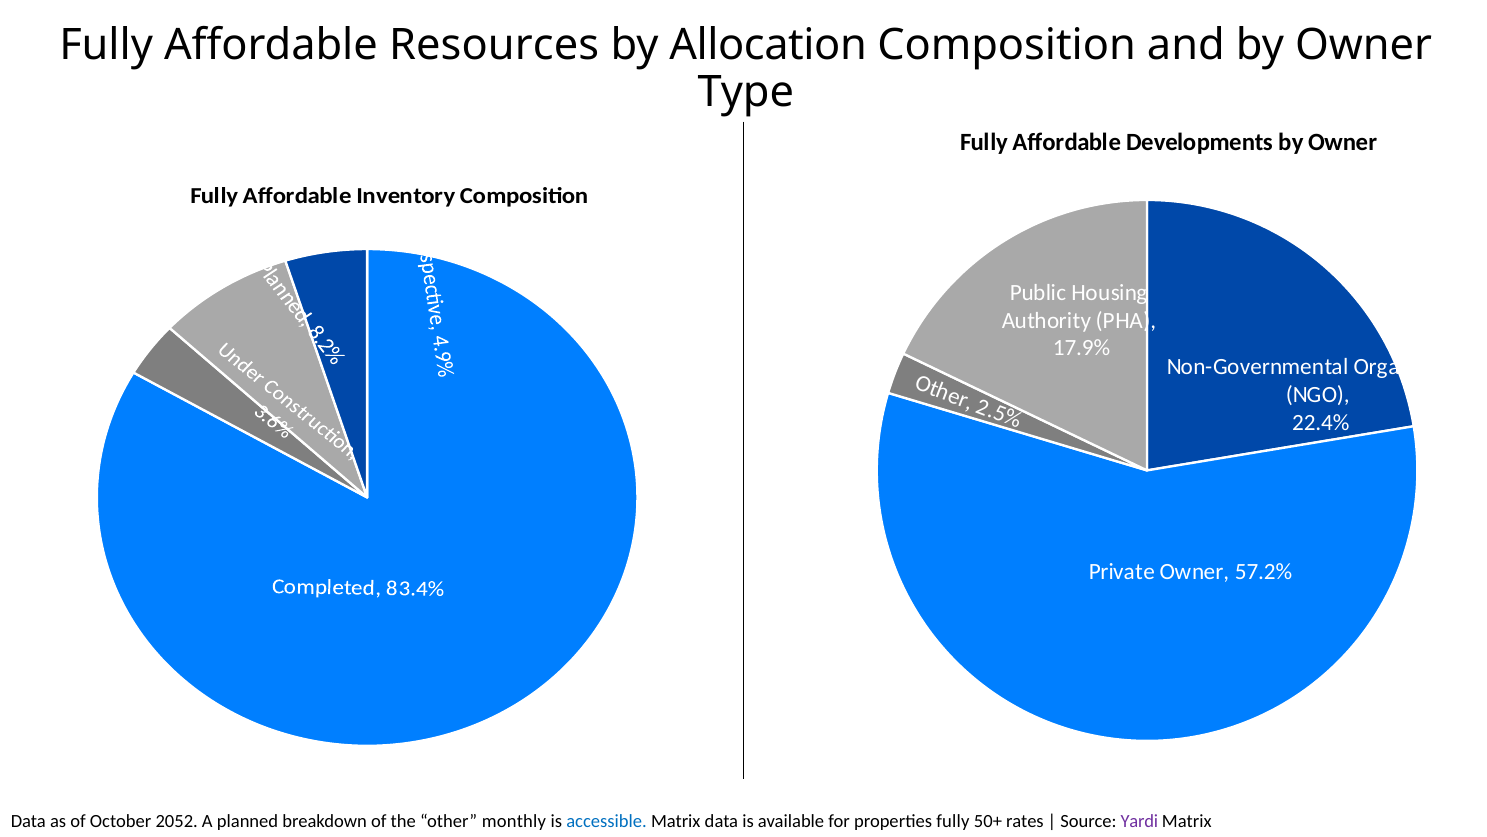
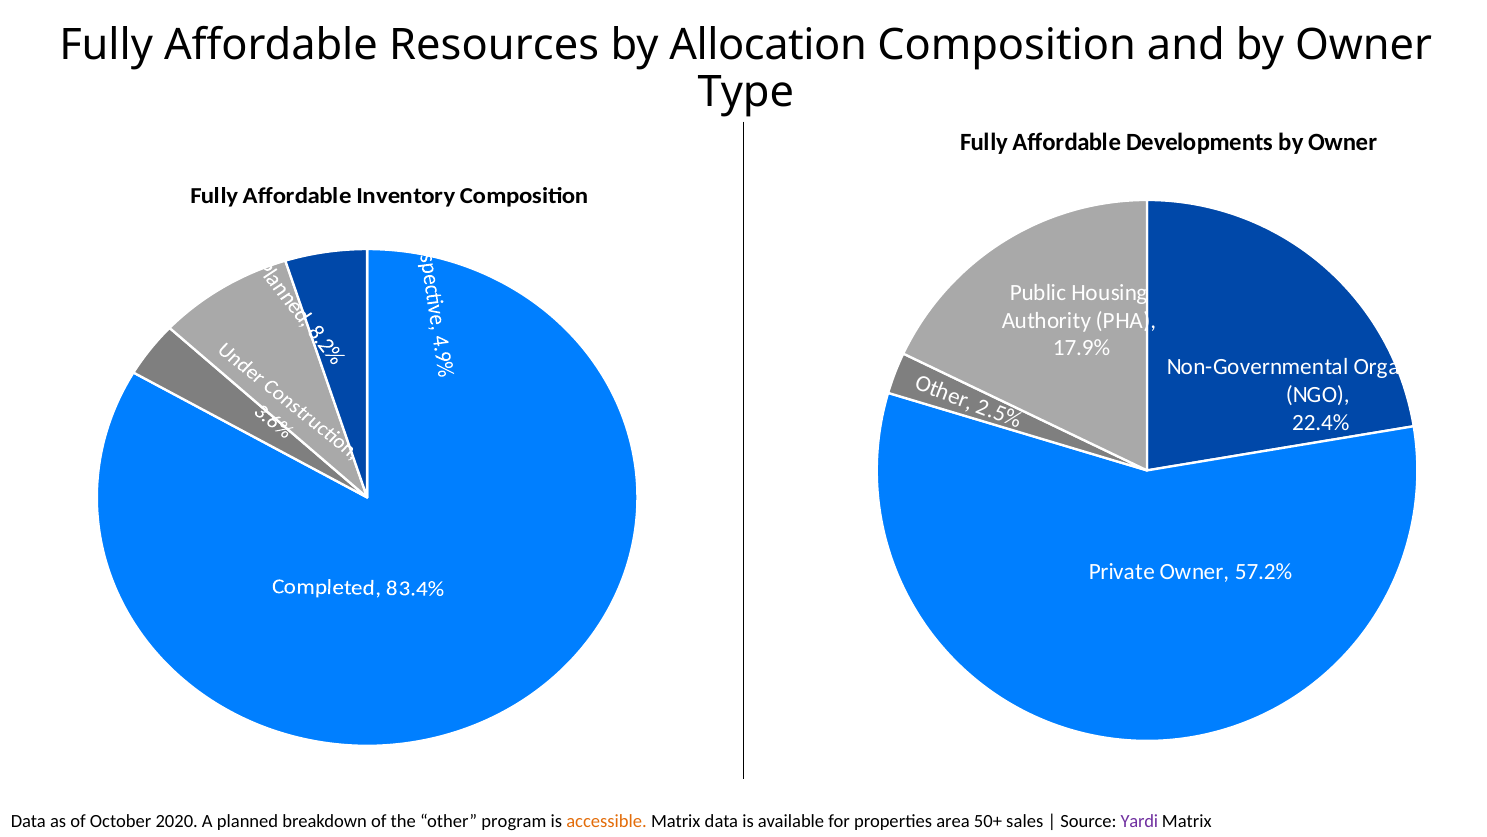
2052: 2052 -> 2020
monthly: monthly -> program
accessible colour: blue -> orange
properties fully: fully -> area
rates: rates -> sales
